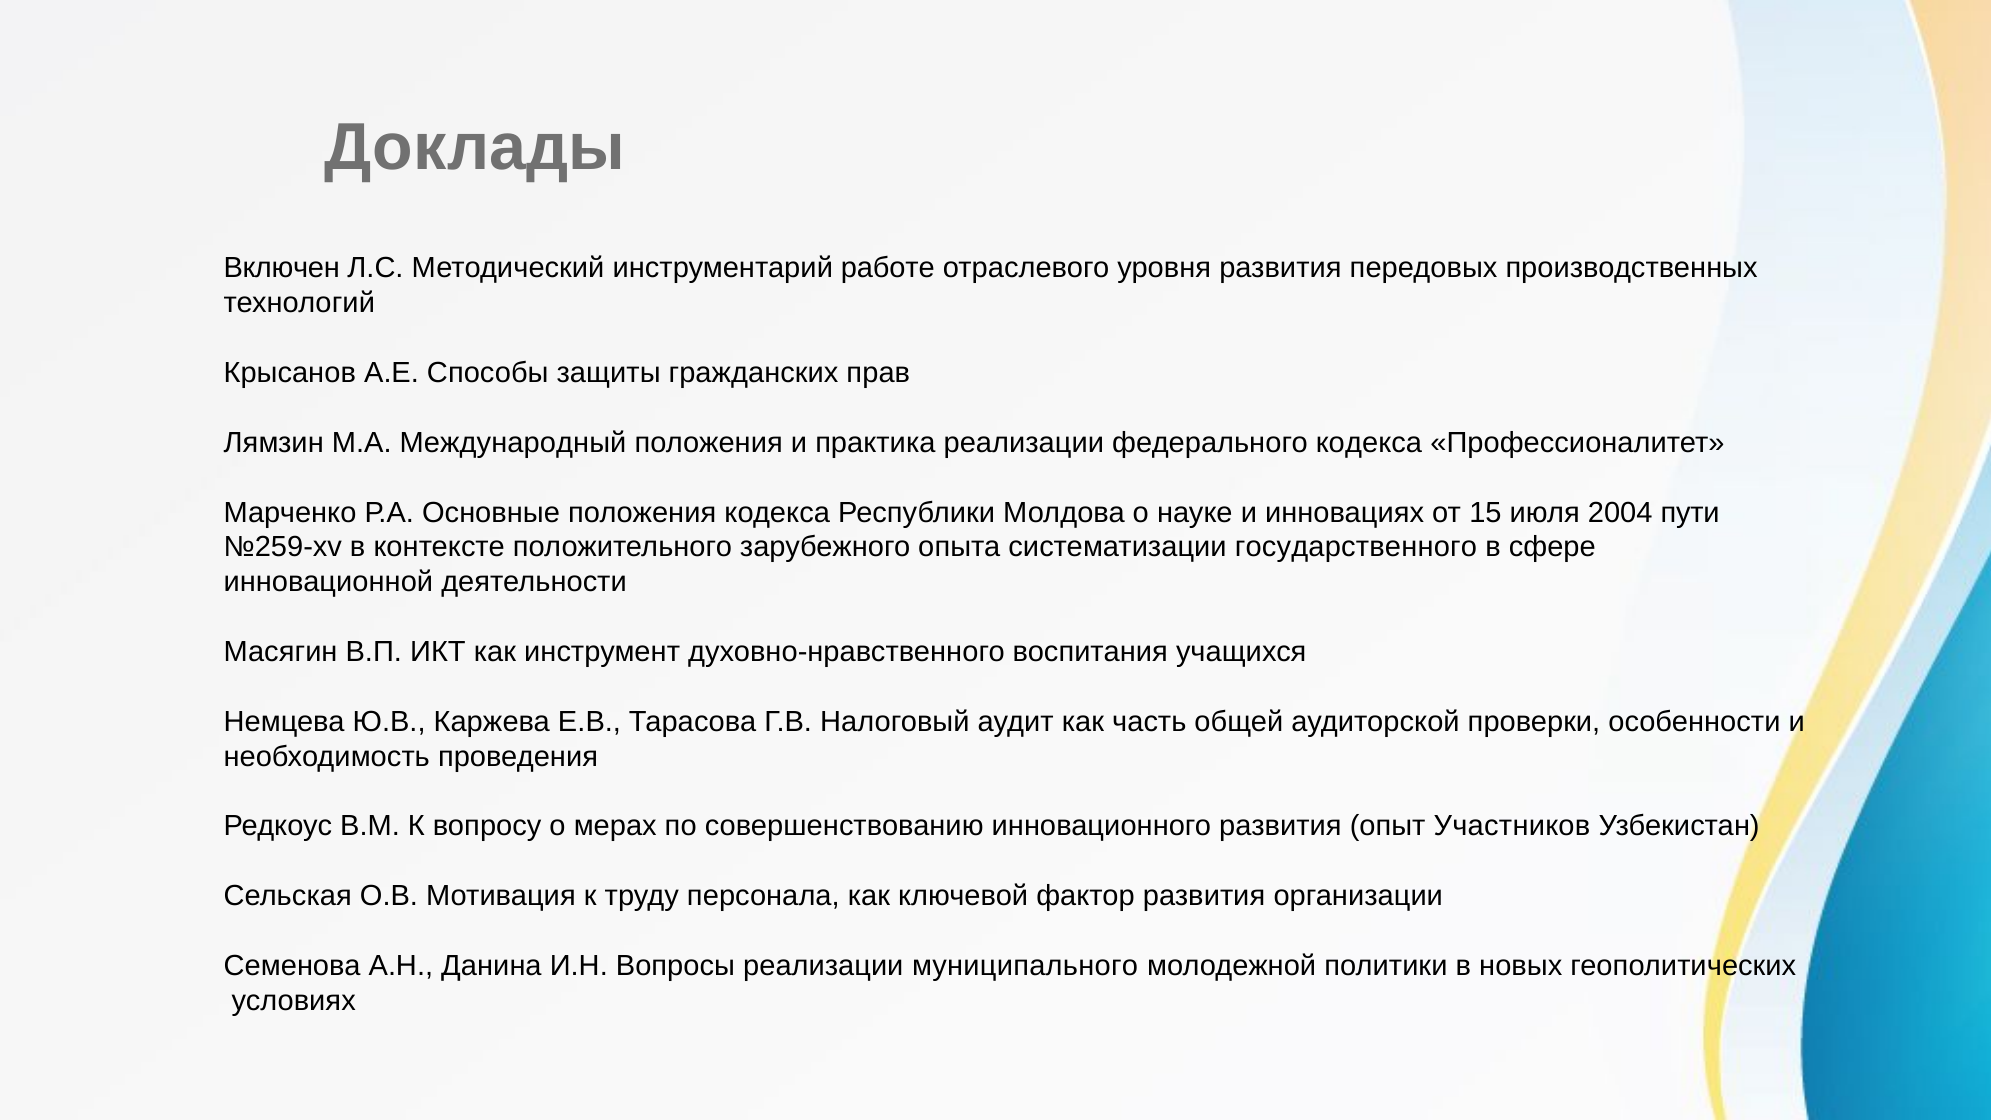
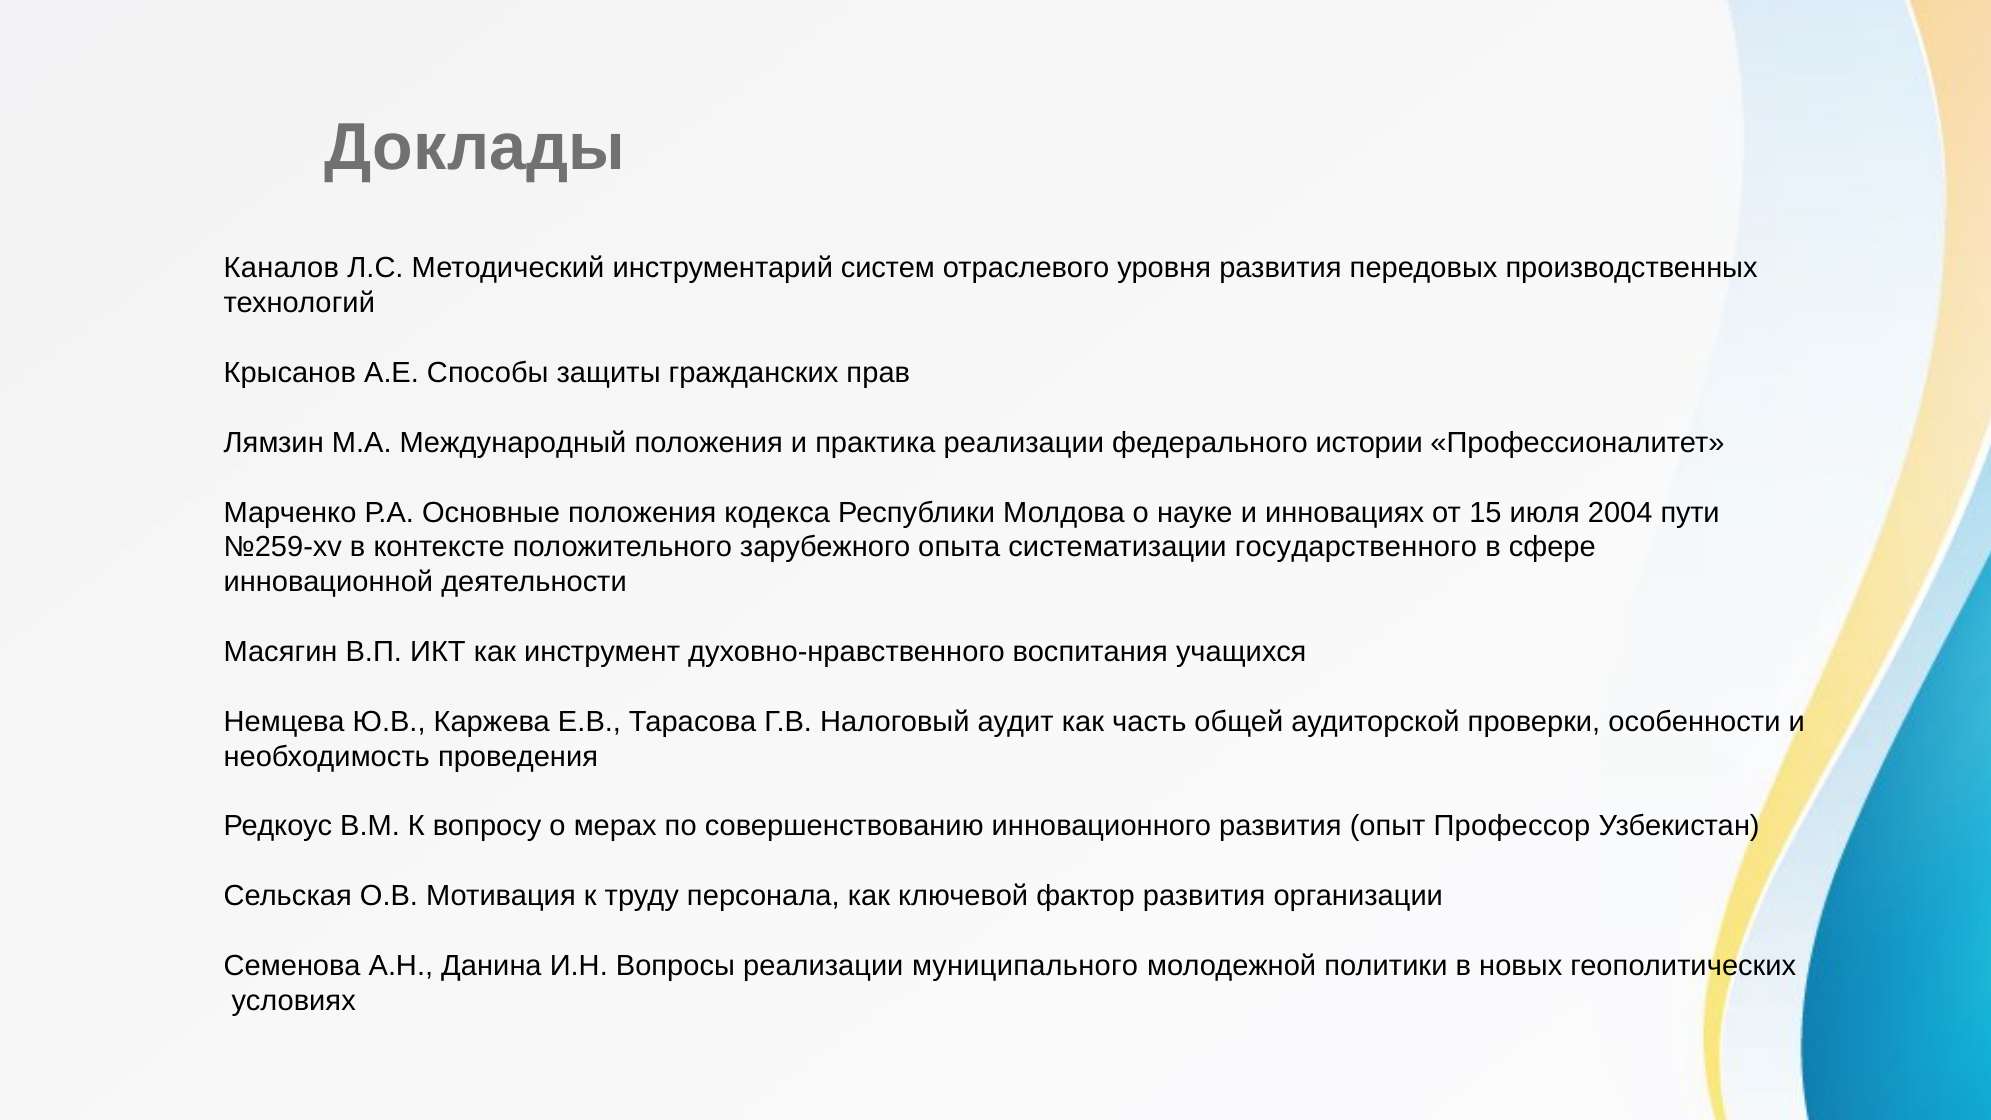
Включен: Включен -> Каналов
работе: работе -> систем
федерального кодекса: кодекса -> истории
Участников: Участников -> Профессор
